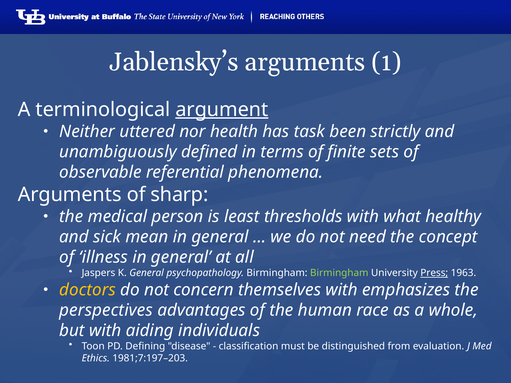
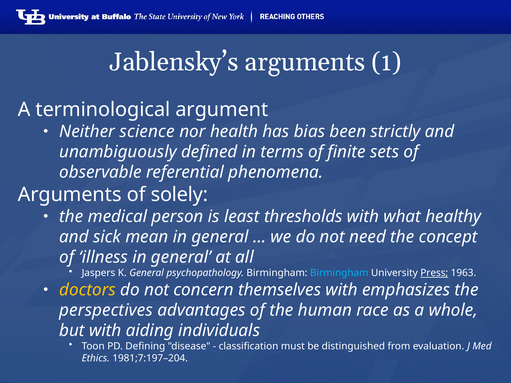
argument underline: present -> none
uttered: uttered -> science
task: task -> bias
sharp: sharp -> solely
Birmingham at (339, 273) colour: light green -> light blue
1981;7:197–203: 1981;7:197–203 -> 1981;7:197–204
